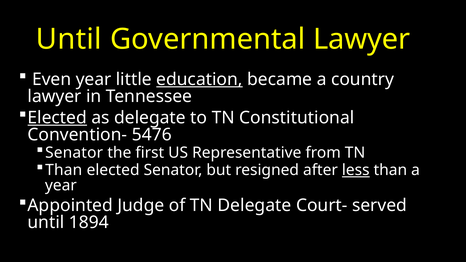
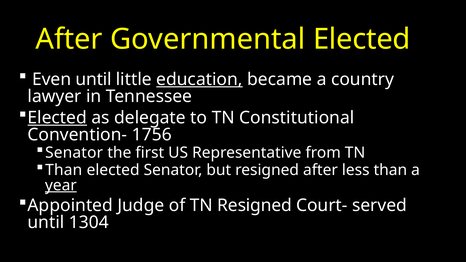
Until at (69, 39): Until -> After
Governmental Lawyer: Lawyer -> Elected
Even year: year -> until
5476: 5476 -> 1756
less underline: present -> none
year at (61, 185) underline: none -> present
TN Delegate: Delegate -> Resigned
1894: 1894 -> 1304
